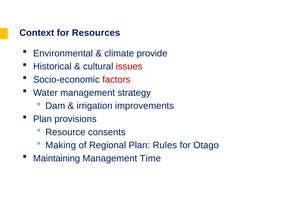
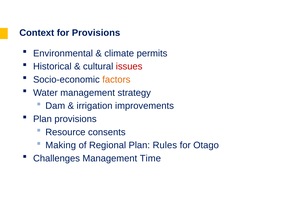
for Resources: Resources -> Provisions
provide: provide -> permits
factors colour: red -> orange
Maintaining: Maintaining -> Challenges
